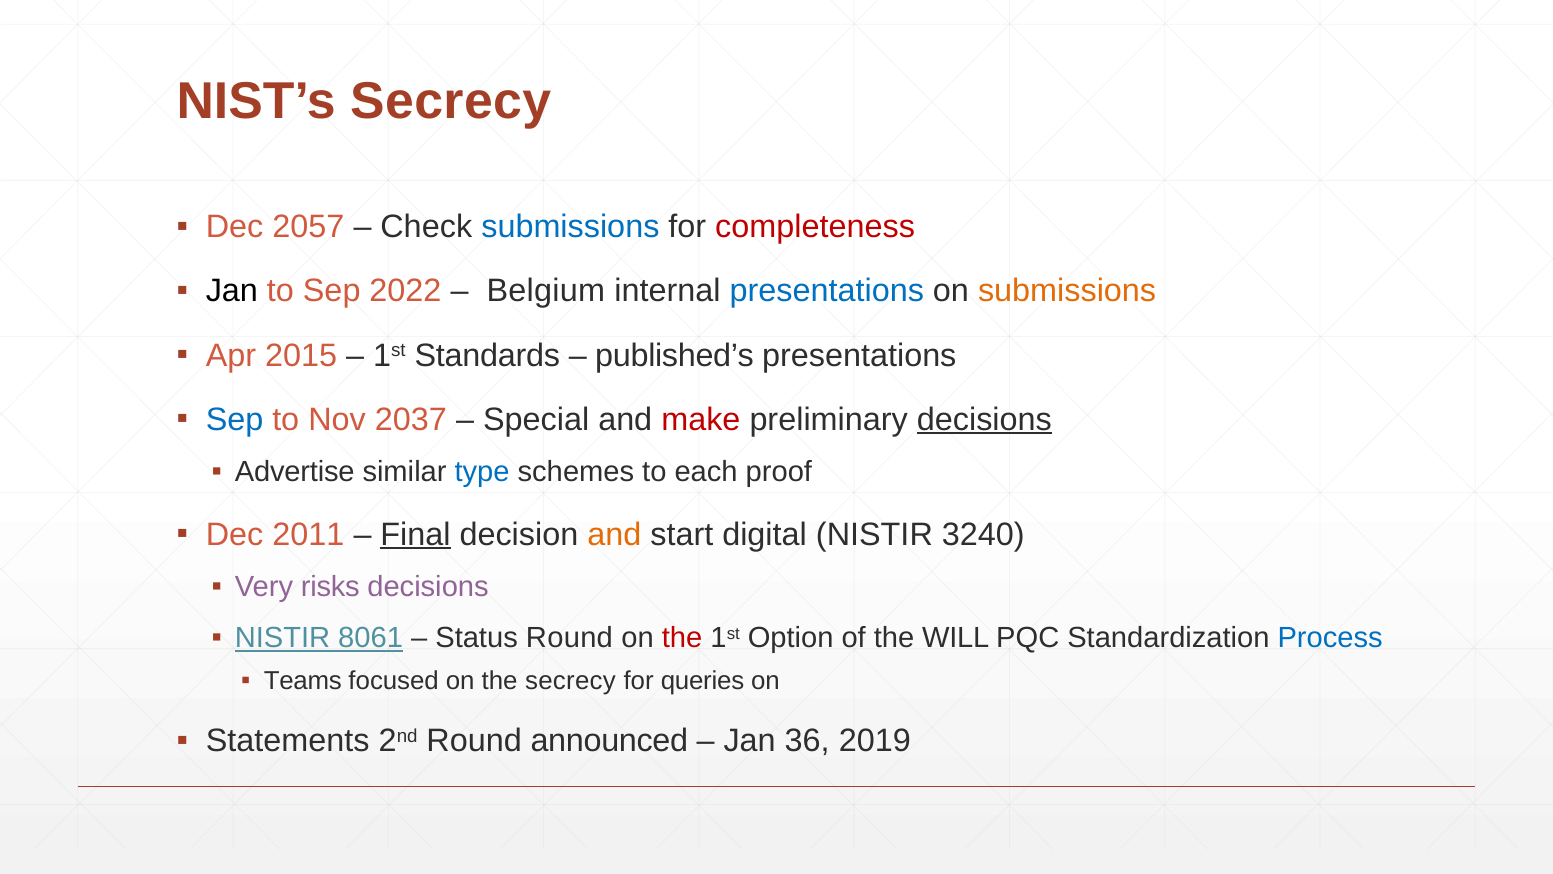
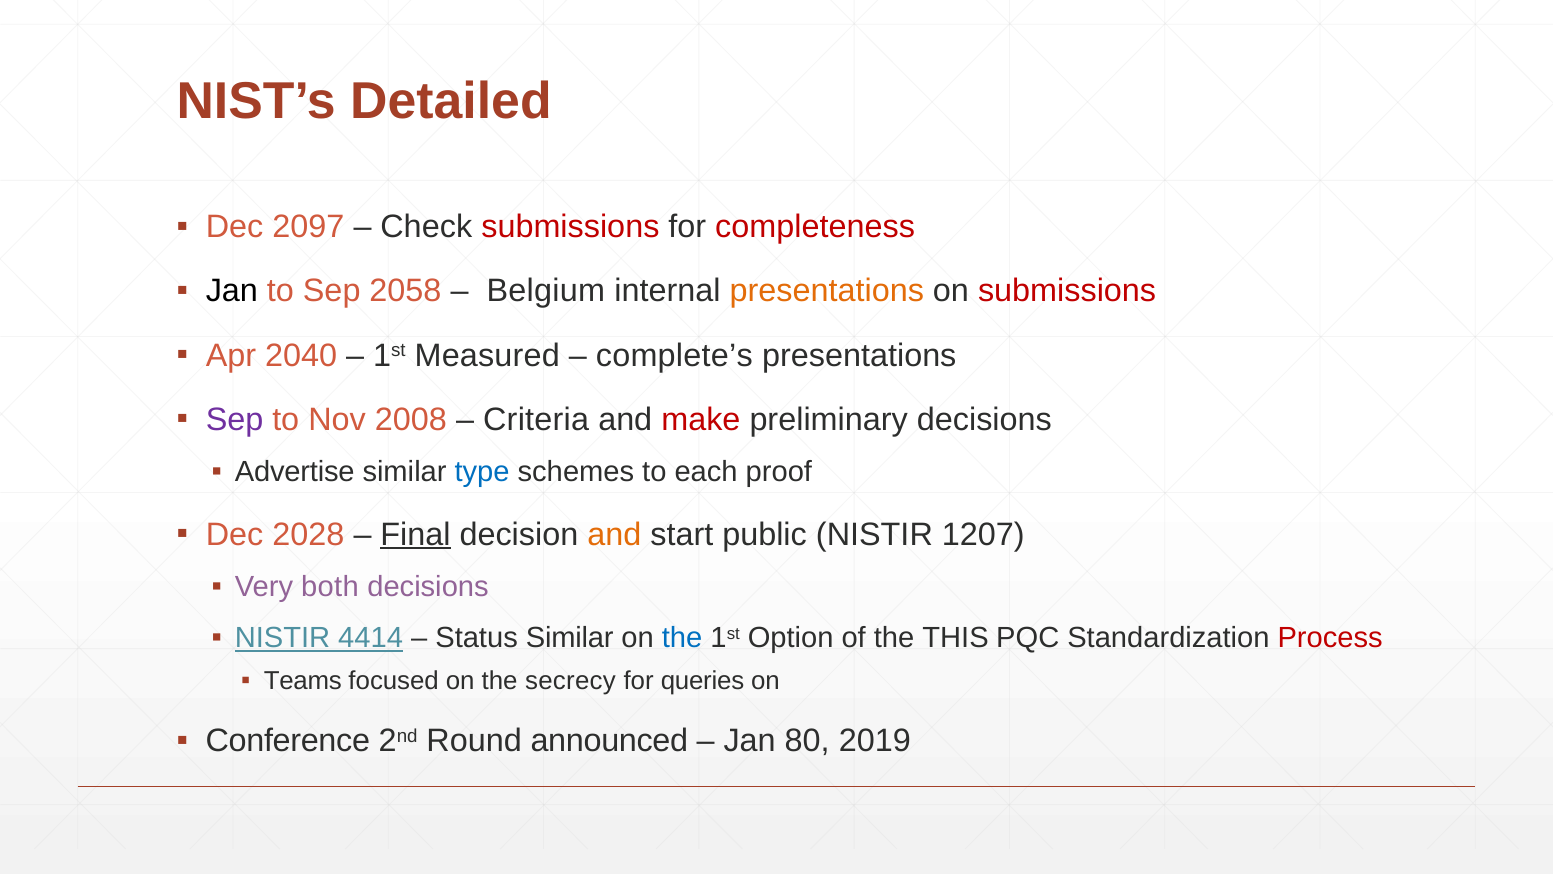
NIST’s Secrecy: Secrecy -> Detailed
2057: 2057 -> 2097
submissions at (570, 227) colour: blue -> red
2022: 2022 -> 2058
presentations at (827, 291) colour: blue -> orange
submissions at (1067, 291) colour: orange -> red
2015: 2015 -> 2040
Standards: Standards -> Measured
published’s: published’s -> complete’s
Sep at (235, 419) colour: blue -> purple
2037: 2037 -> 2008
Special: Special -> Criteria
decisions at (984, 419) underline: present -> none
2011: 2011 -> 2028
digital: digital -> public
3240: 3240 -> 1207
risks: risks -> both
8061: 8061 -> 4414
Status Round: Round -> Similar
the at (682, 638) colour: red -> blue
WILL: WILL -> THIS
Process colour: blue -> red
Statements: Statements -> Conference
36: 36 -> 80
